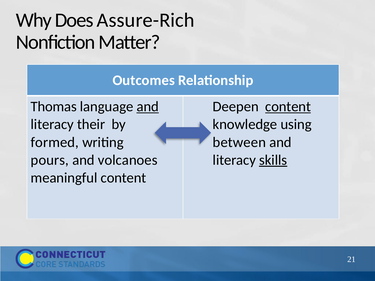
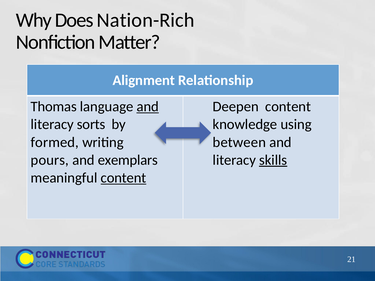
Assure-Rich: Assure-Rich -> Nation-Rich
Outcomes: Outcomes -> Alignment
content at (288, 107) underline: present -> none
their: their -> sorts
volcanoes: volcanoes -> exemplars
content at (124, 178) underline: none -> present
